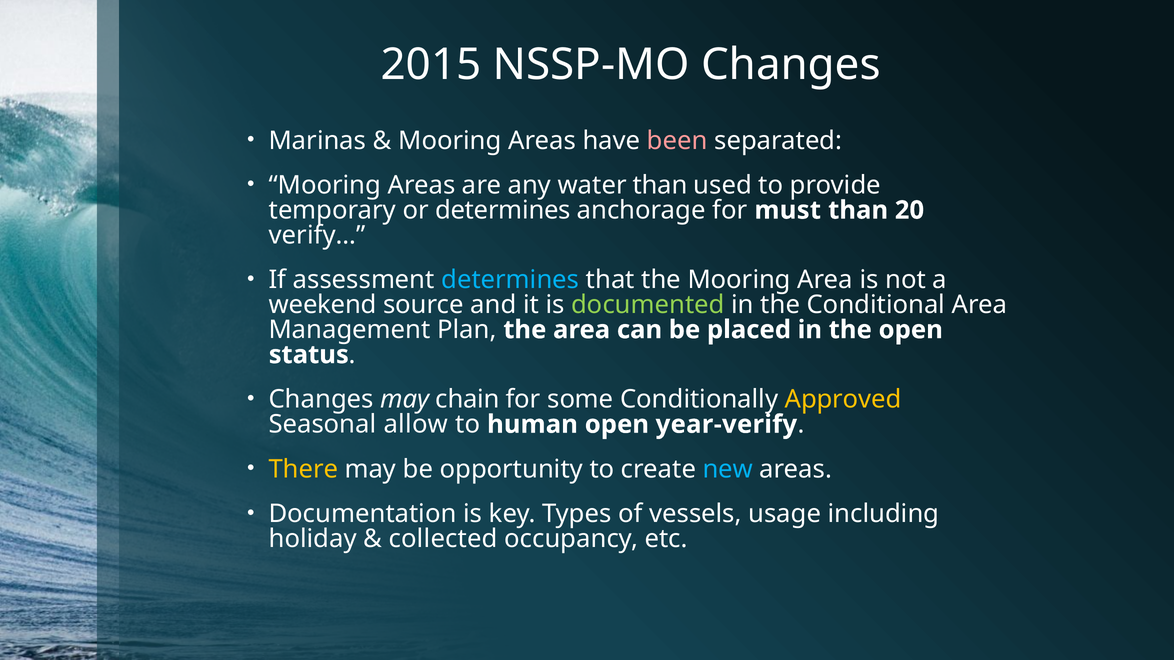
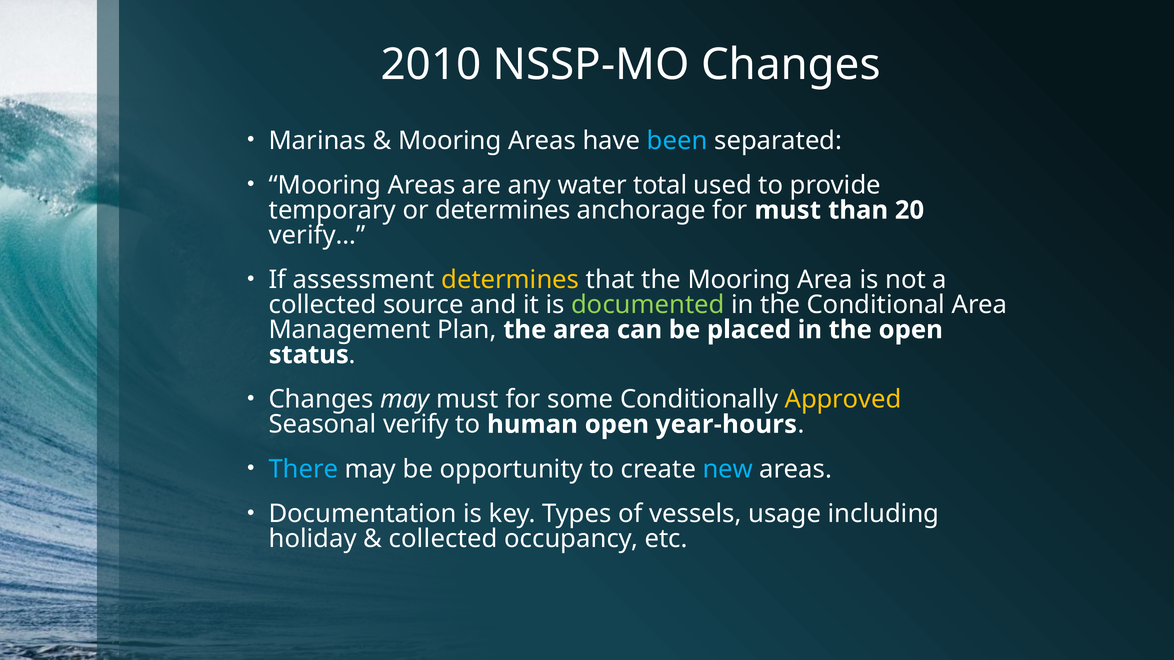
2015: 2015 -> 2010
been colour: pink -> light blue
water than: than -> total
determines at (510, 280) colour: light blue -> yellow
weekend at (323, 305): weekend -> collected
may chain: chain -> must
allow: allow -> verify
year-verify: year-verify -> year-hours
There colour: yellow -> light blue
